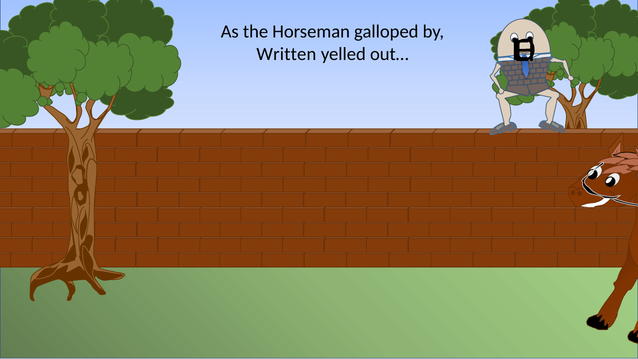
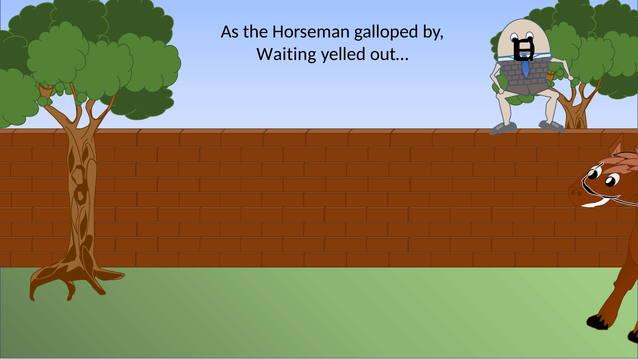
Written: Written -> Waiting
